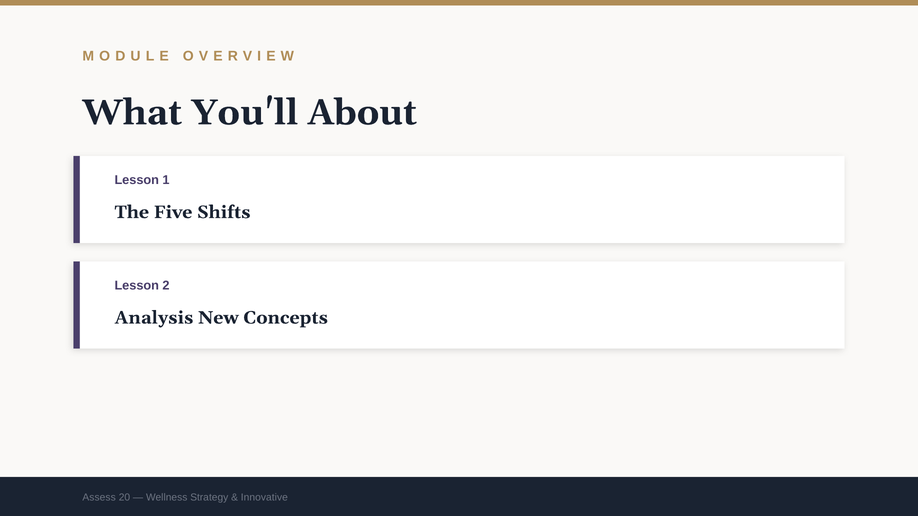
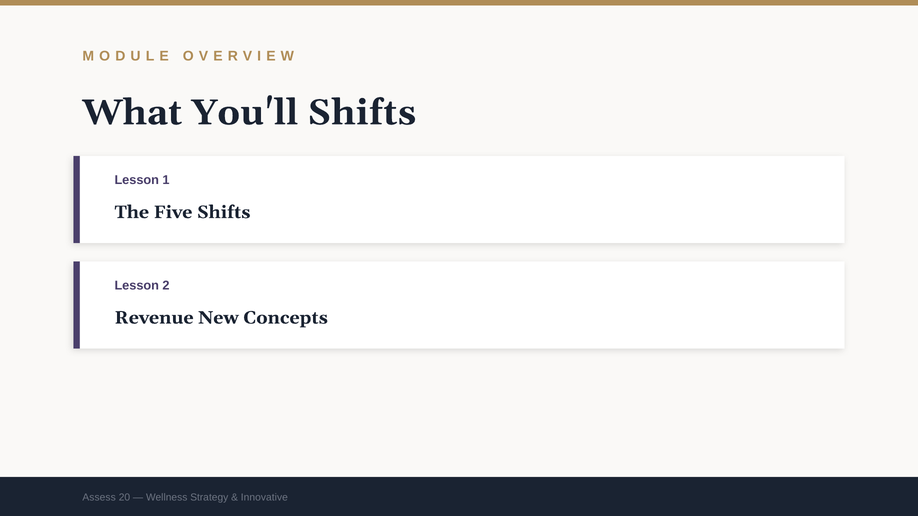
You'll About: About -> Shifts
Analysis: Analysis -> Revenue
